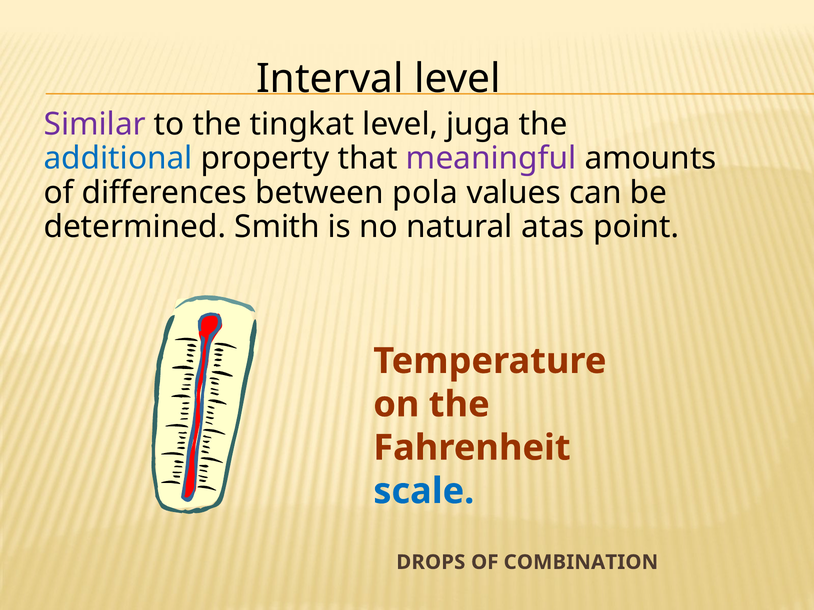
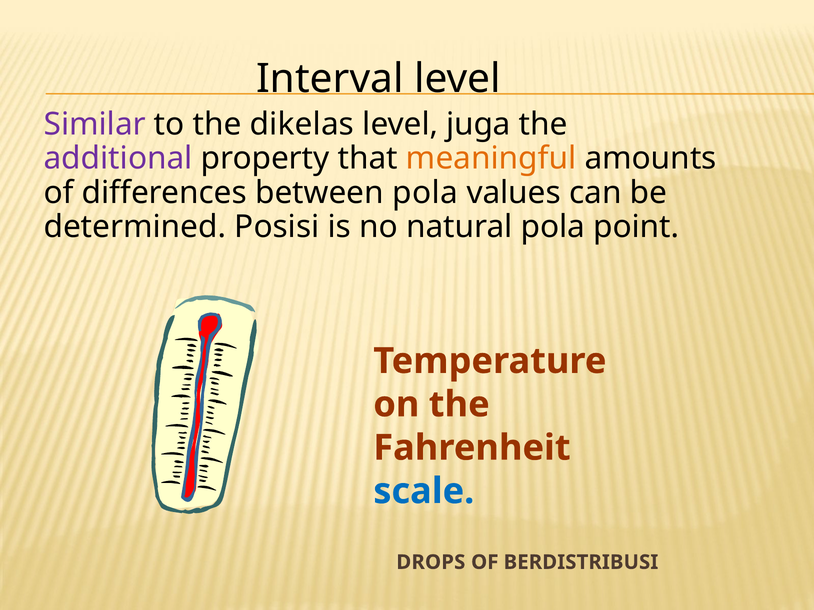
tingkat: tingkat -> dikelas
additional colour: blue -> purple
meaningful colour: purple -> orange
Smith: Smith -> Posisi
natural atas: atas -> pola
COMBINATION: COMBINATION -> BERDISTRIBUSI
